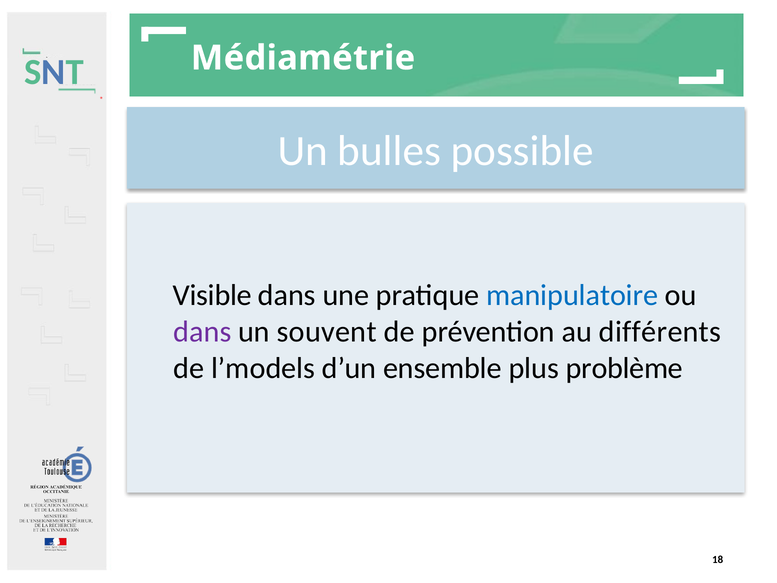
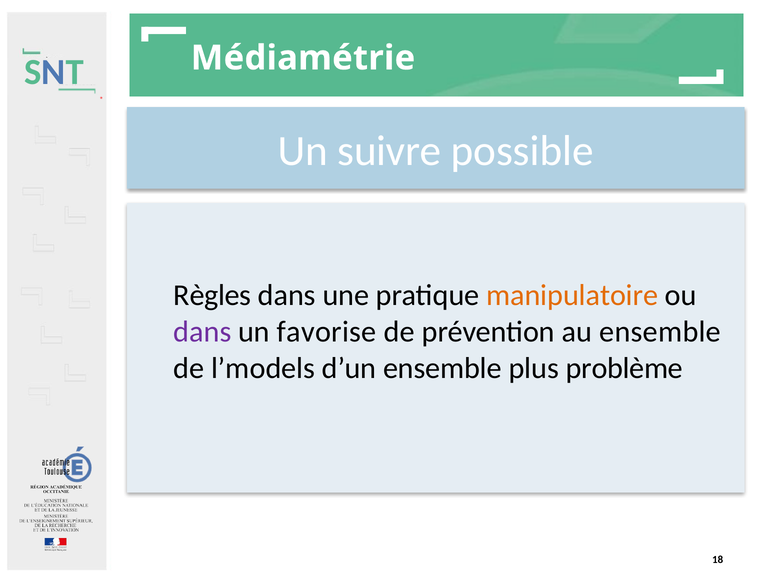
bulles: bulles -> suivre
Visible: Visible -> Règles
manipulatoire colour: blue -> orange
souvent: souvent -> favorise
au différents: différents -> ensemble
